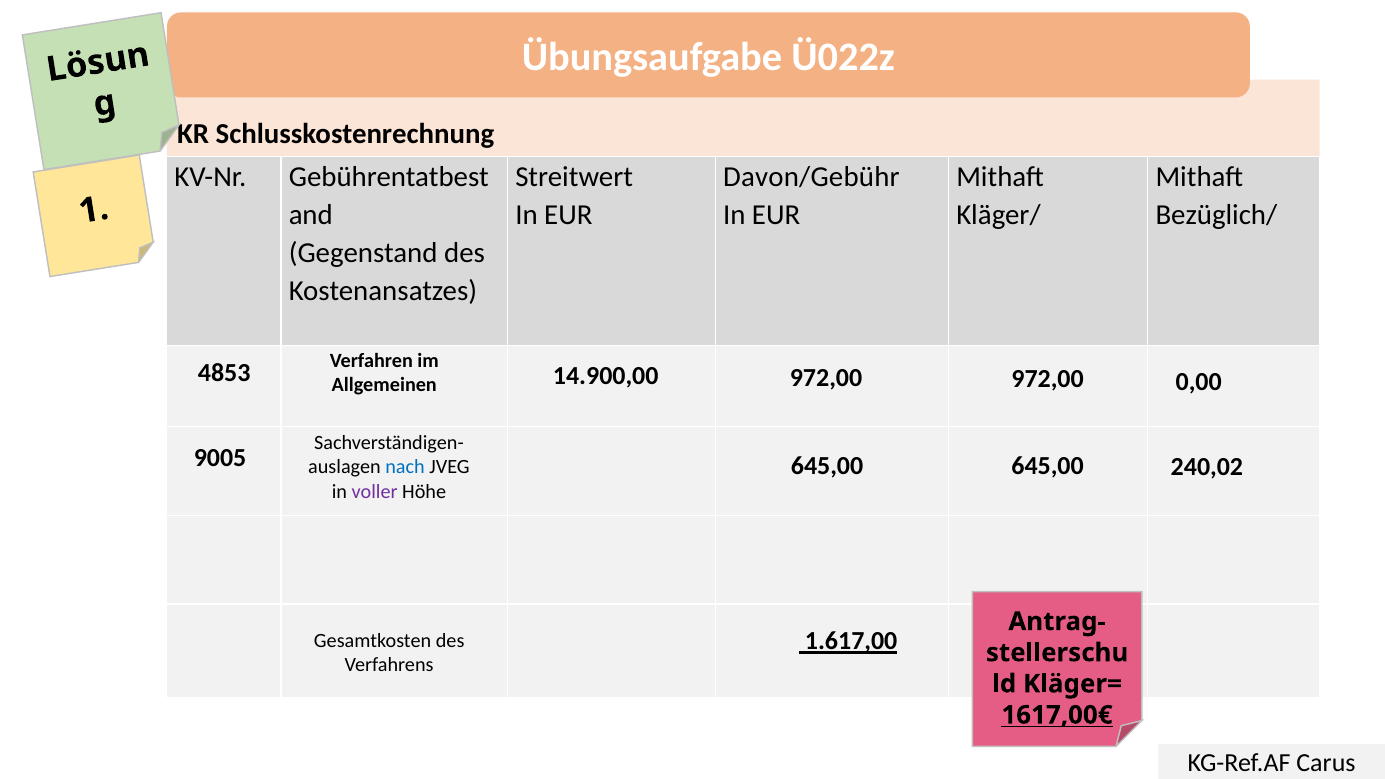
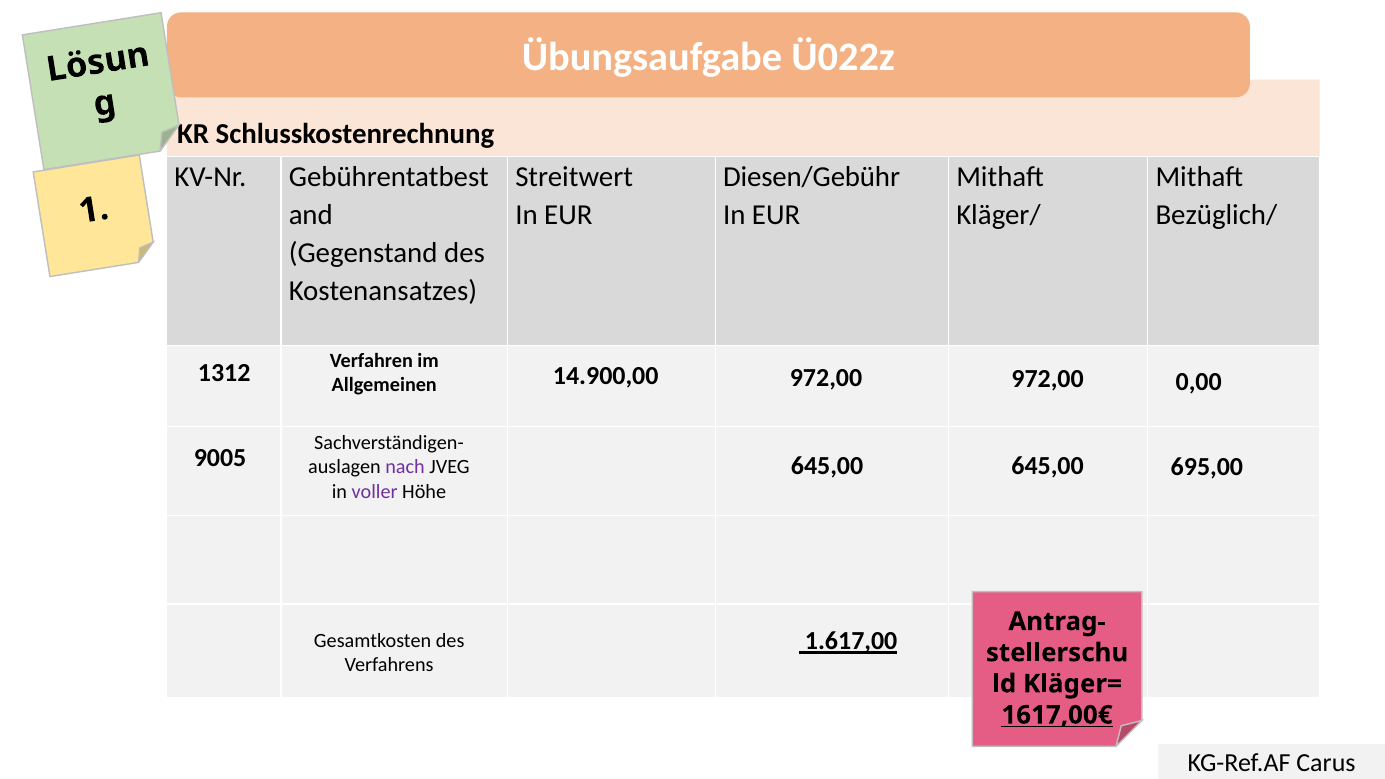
Davon/Gebühr: Davon/Gebühr -> Diesen/Gebühr
4853: 4853 -> 1312
240,02: 240,02 -> 695,00
nach colour: blue -> purple
